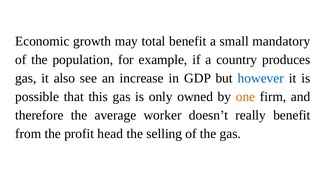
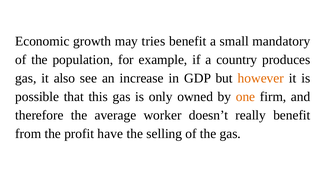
total: total -> tries
however colour: blue -> orange
head: head -> have
